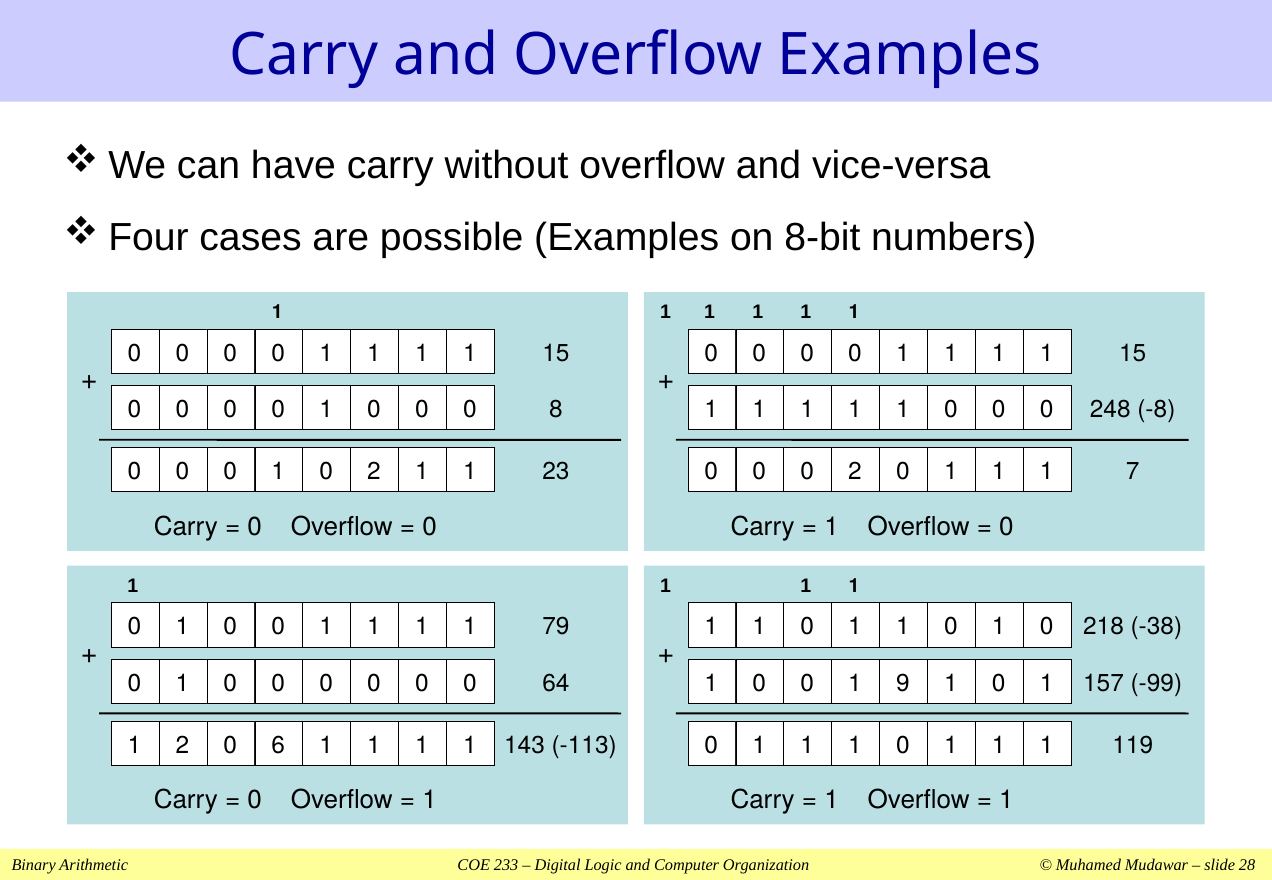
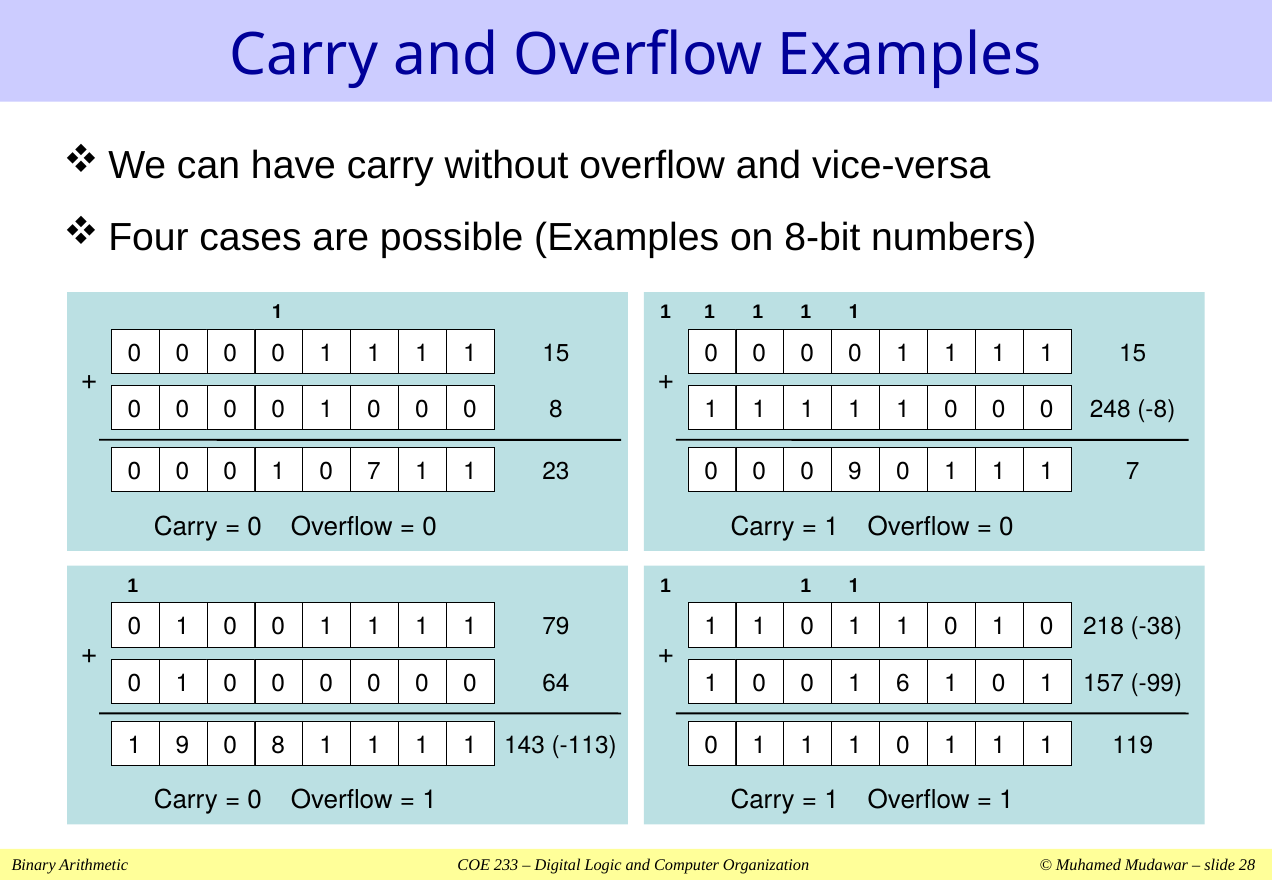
1 0 2: 2 -> 7
0 0 2: 2 -> 9
9: 9 -> 6
1 2: 2 -> 9
0 6: 6 -> 8
